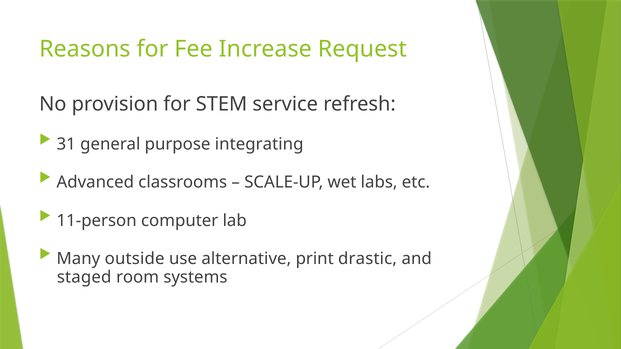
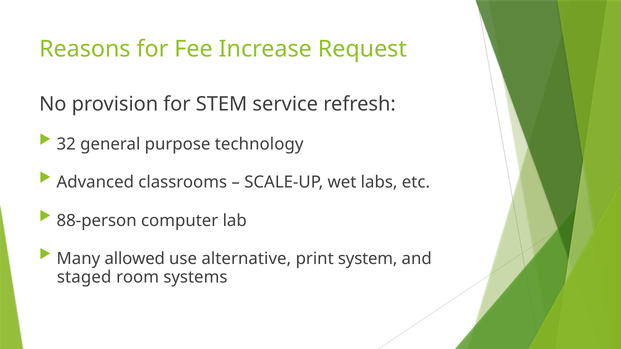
31: 31 -> 32
integrating: integrating -> technology
11-person: 11-person -> 88-person
outside: outside -> allowed
drastic: drastic -> system
